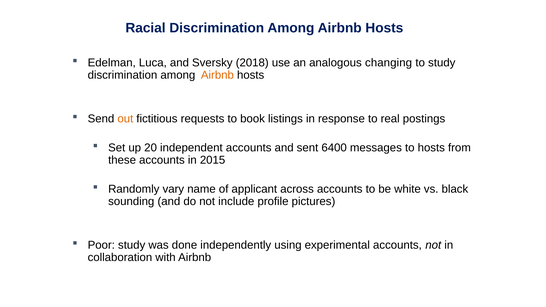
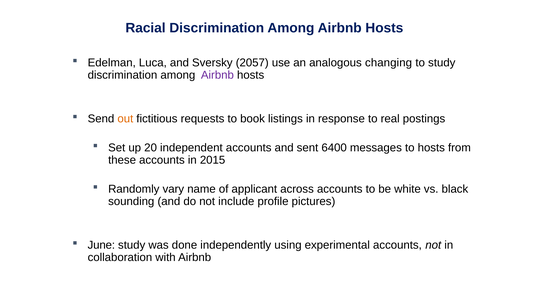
2018: 2018 -> 2057
Airbnb at (217, 75) colour: orange -> purple
Poor: Poor -> June
